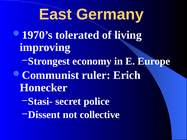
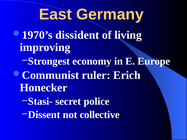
tolerated: tolerated -> dissident
